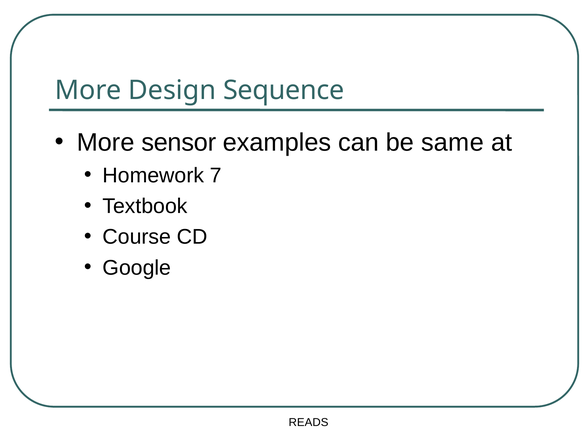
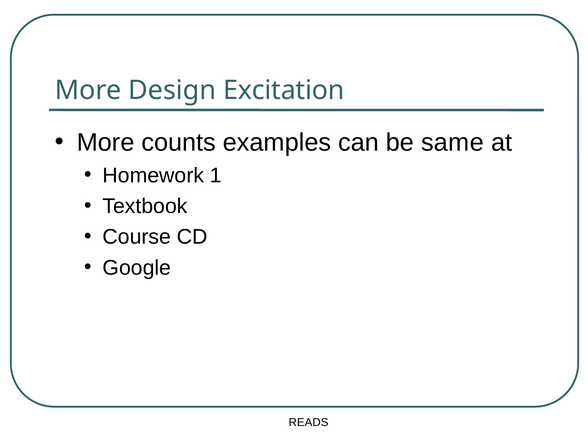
Sequence: Sequence -> Excitation
sensor: sensor -> counts
7: 7 -> 1
